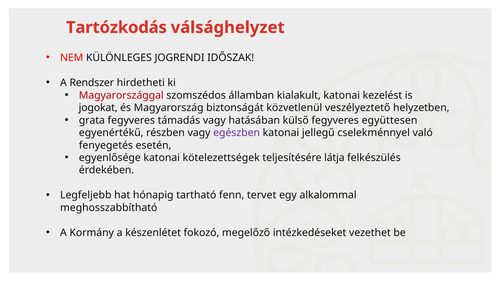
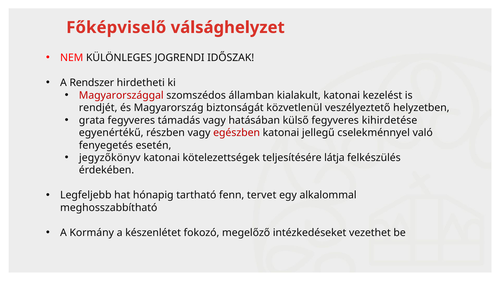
Tartózkodás: Tartózkodás -> Főképviselő
jogokat: jogokat -> rendjét
együttesen: együttesen -> kihirdetése
egészben colour: purple -> red
egyenlősége: egyenlősége -> jegyzőkönyv
